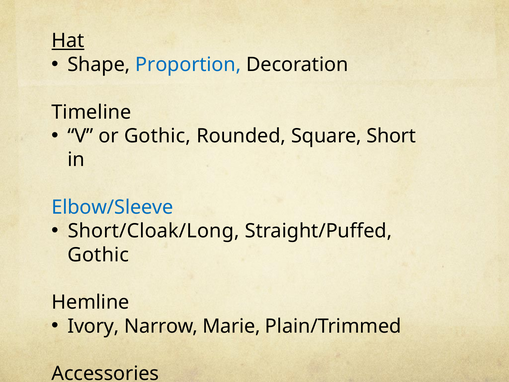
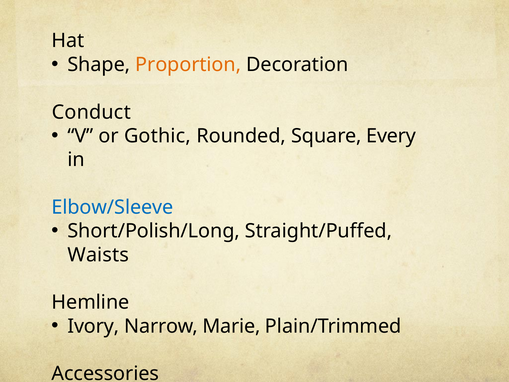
Hat underline: present -> none
Proportion colour: blue -> orange
Timeline: Timeline -> Conduct
Short: Short -> Every
Short/Cloak/Long: Short/Cloak/Long -> Short/Polish/Long
Gothic at (98, 255): Gothic -> Waists
